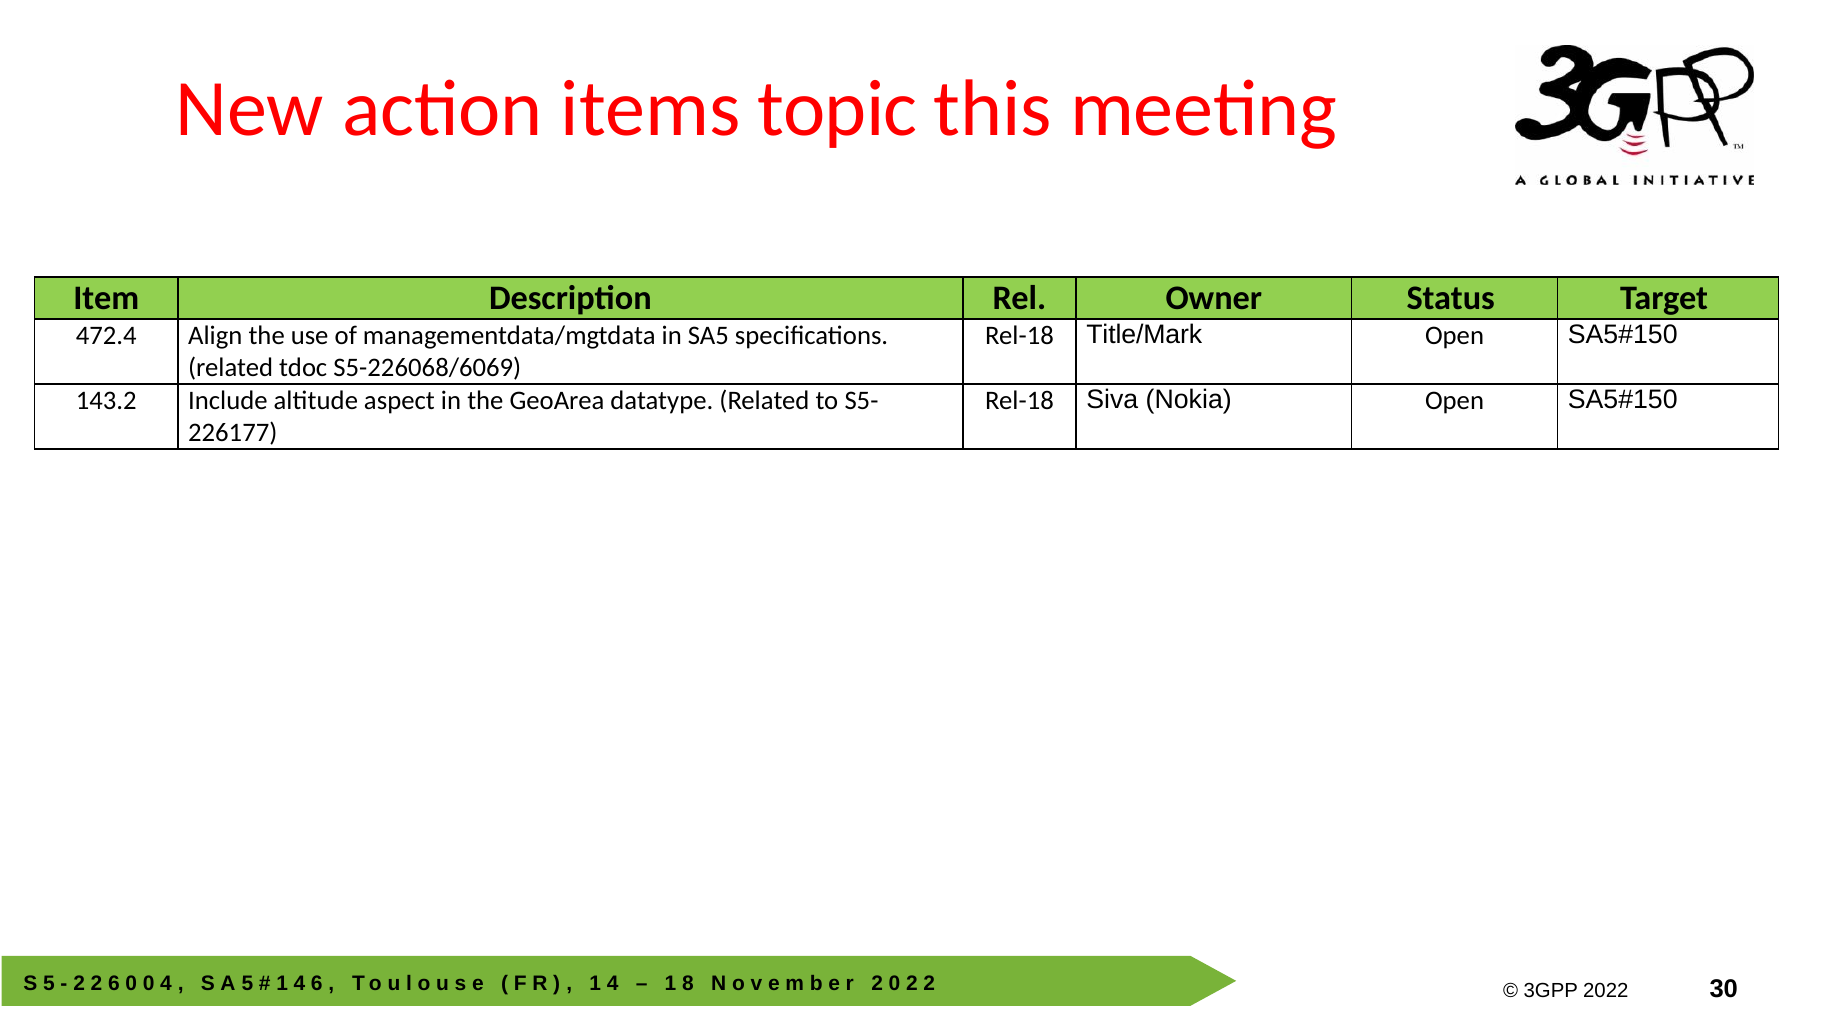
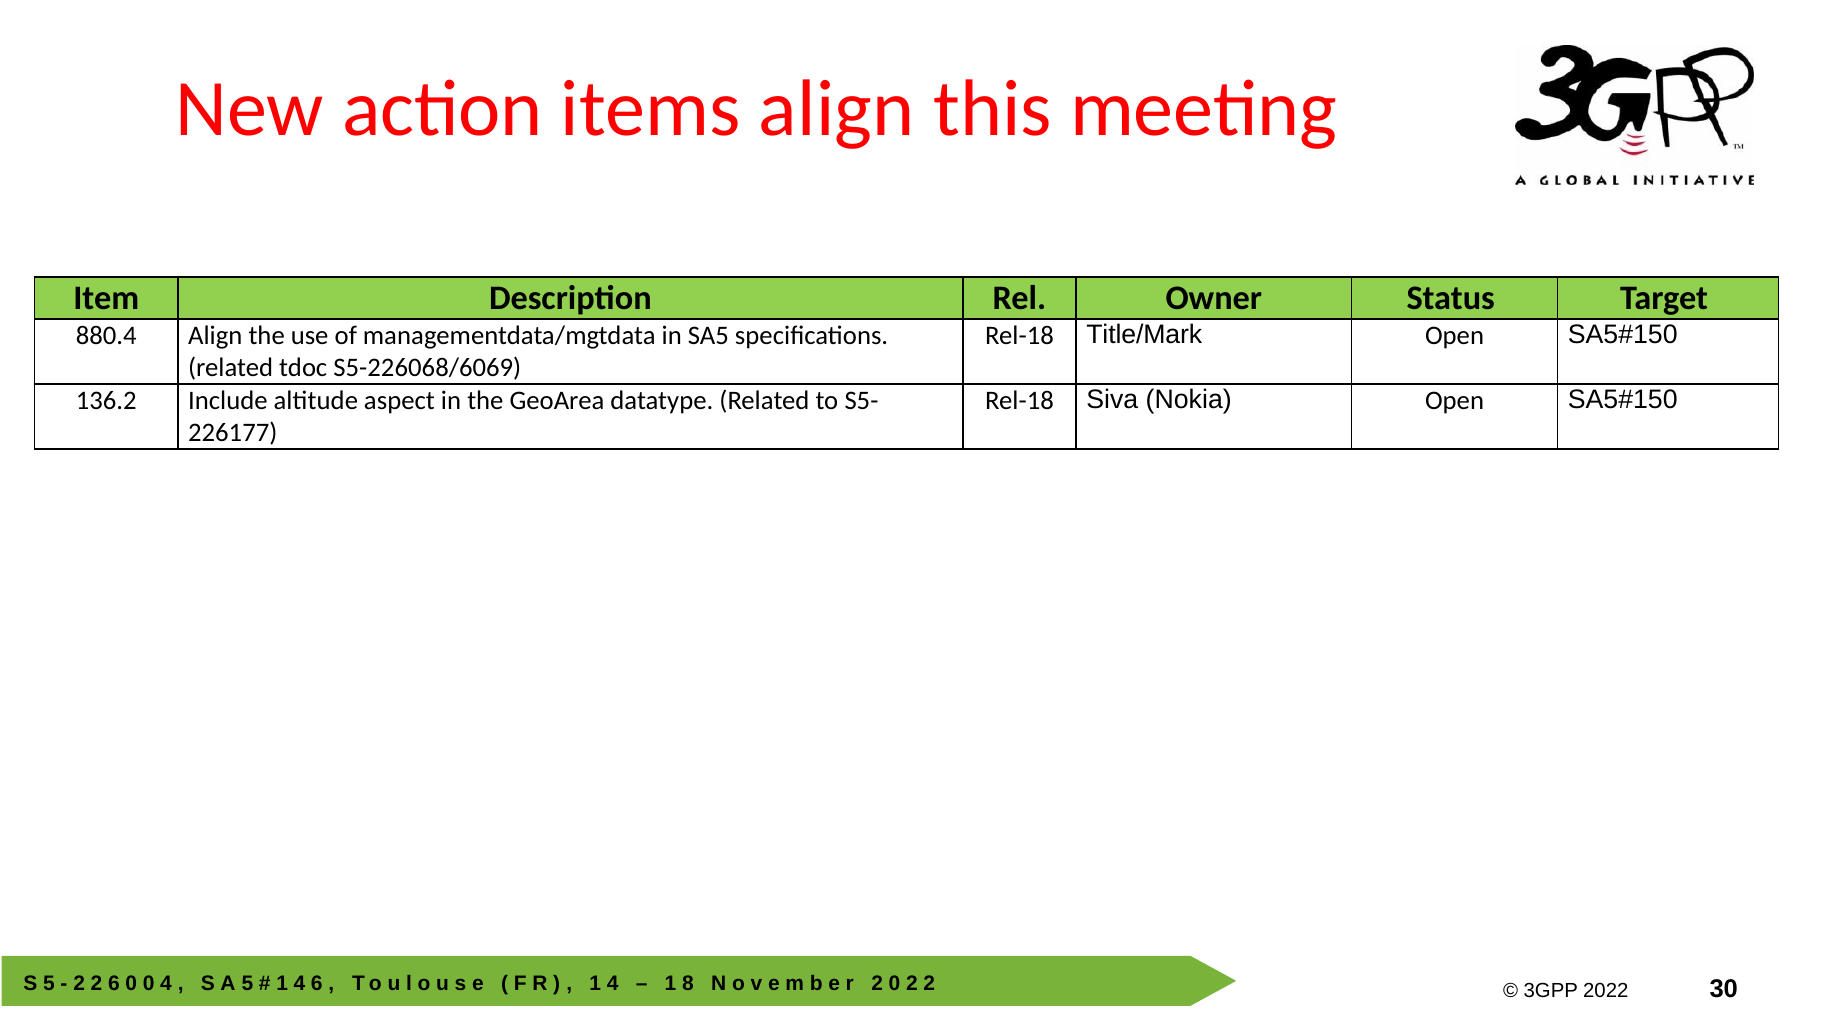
items topic: topic -> align
472.4: 472.4 -> 880.4
143.2: 143.2 -> 136.2
